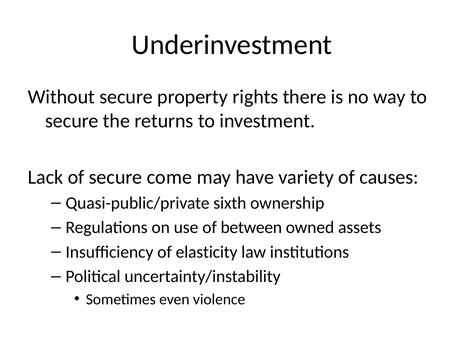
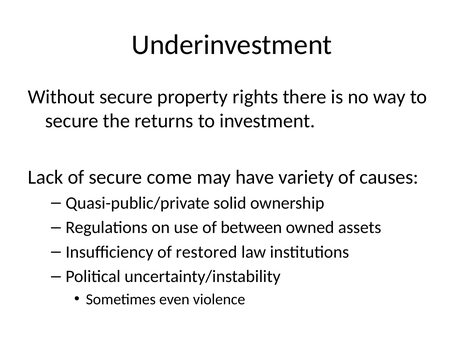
sixth: sixth -> solid
elasticity: elasticity -> restored
